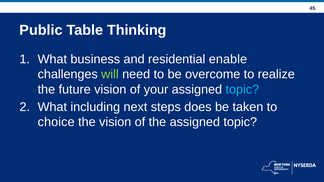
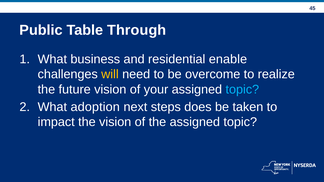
Thinking: Thinking -> Through
will colour: light green -> yellow
including: including -> adoption
choice: choice -> impact
